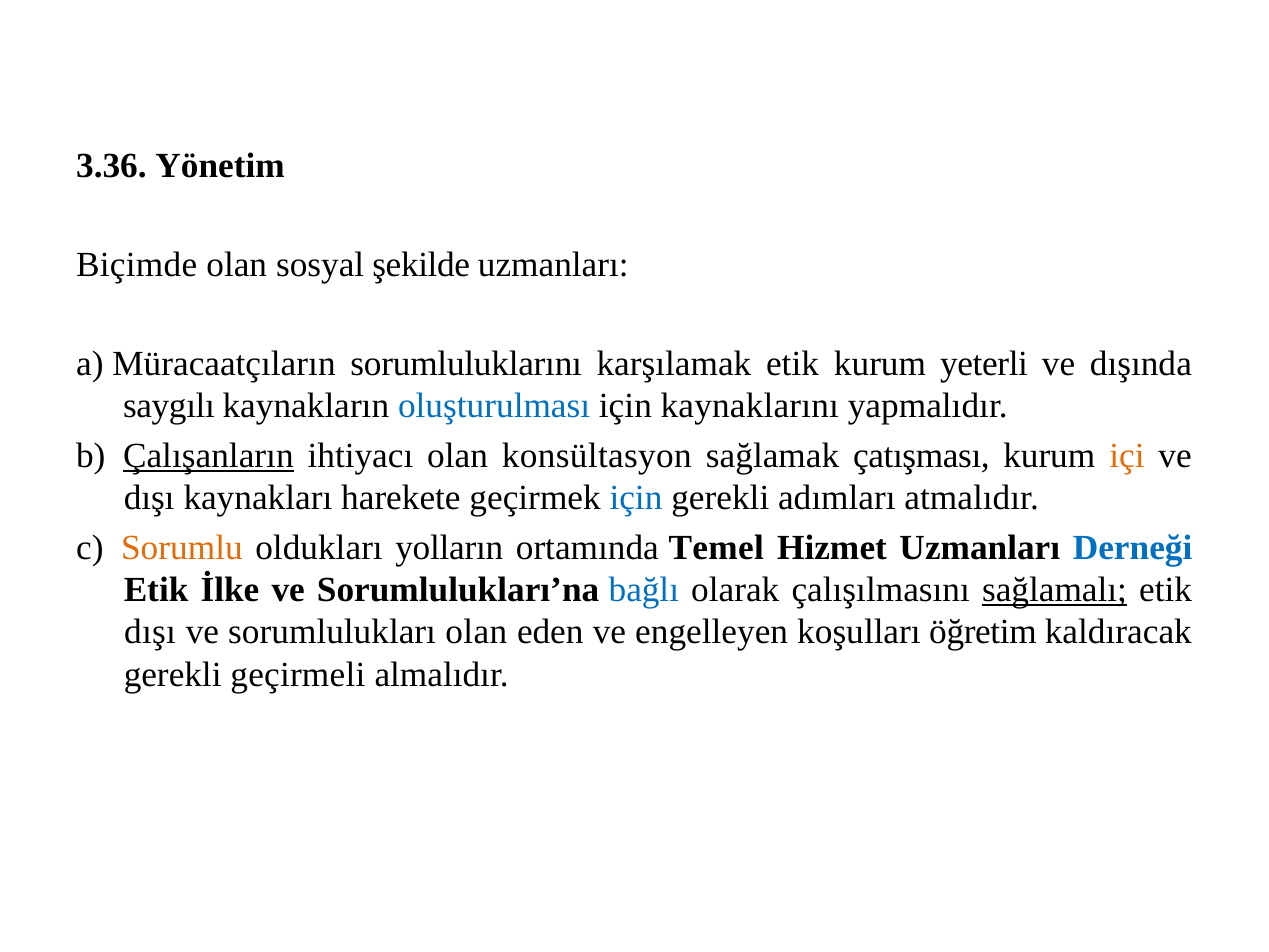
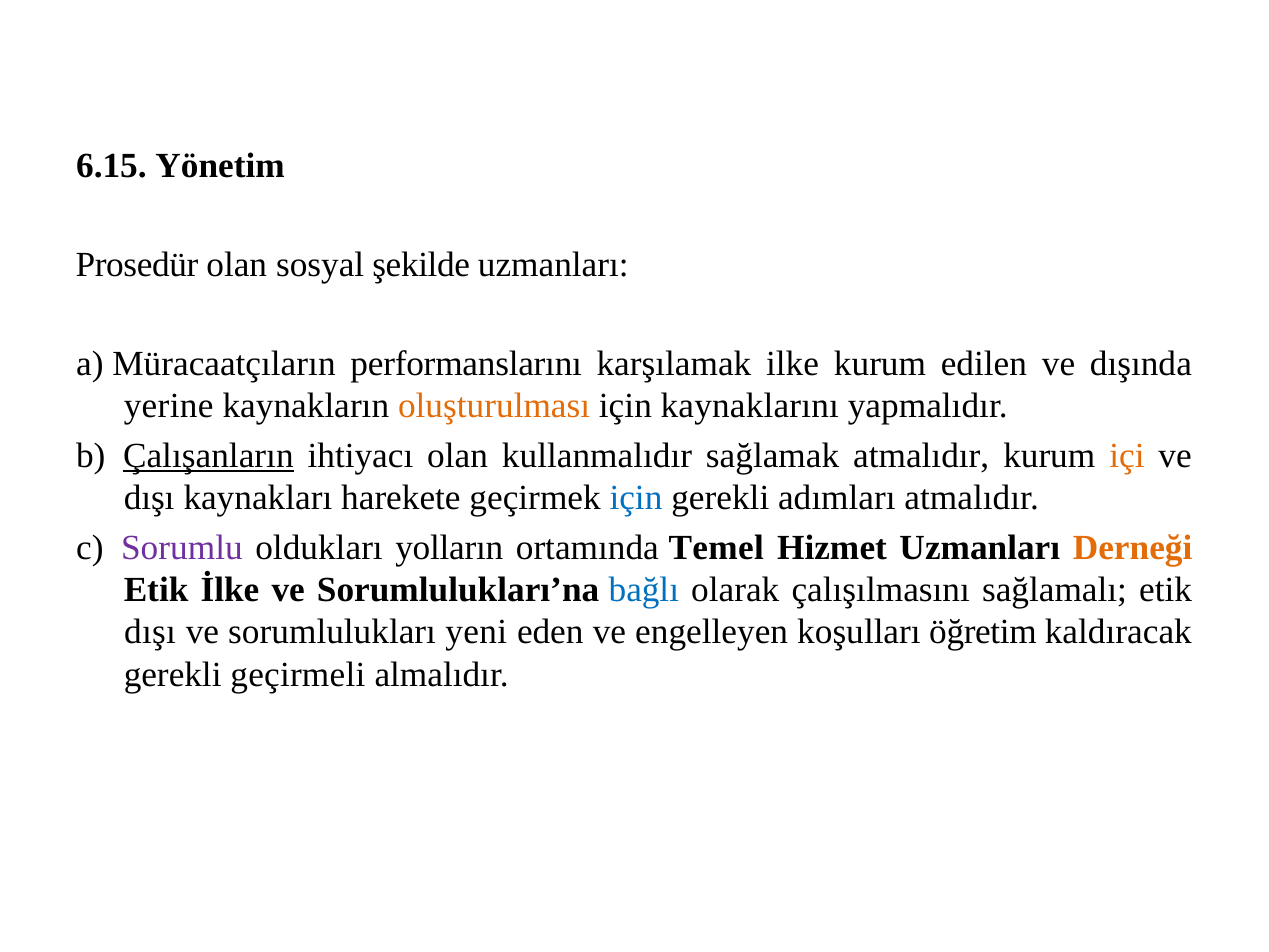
3.36: 3.36 -> 6.15
Biçimde: Biçimde -> Prosedür
sorumluluklarını: sorumluluklarını -> performanslarını
karşılamak etik: etik -> ilke
yeterli: yeterli -> edilen
saygılı: saygılı -> yerine
oluşturulması colour: blue -> orange
konsültasyon: konsültasyon -> kullanmalıdır
sağlamak çatışması: çatışması -> atmalıdır
Sorumlu colour: orange -> purple
Derneği colour: blue -> orange
sağlamalı underline: present -> none
sorumlulukları olan: olan -> yeni
